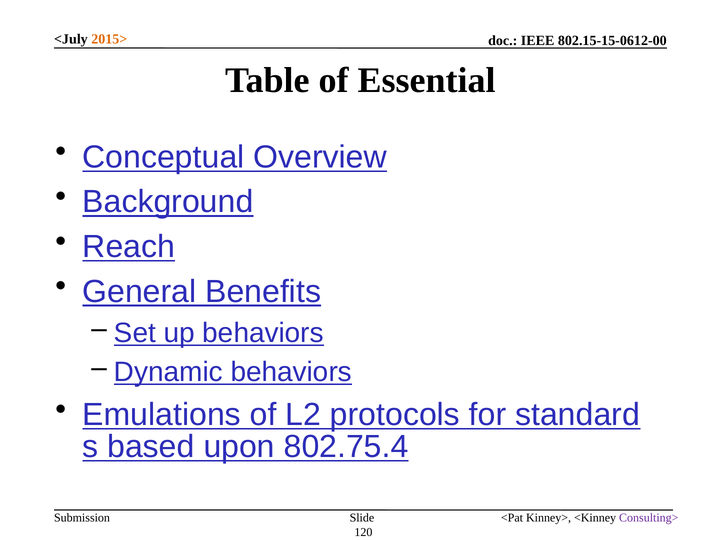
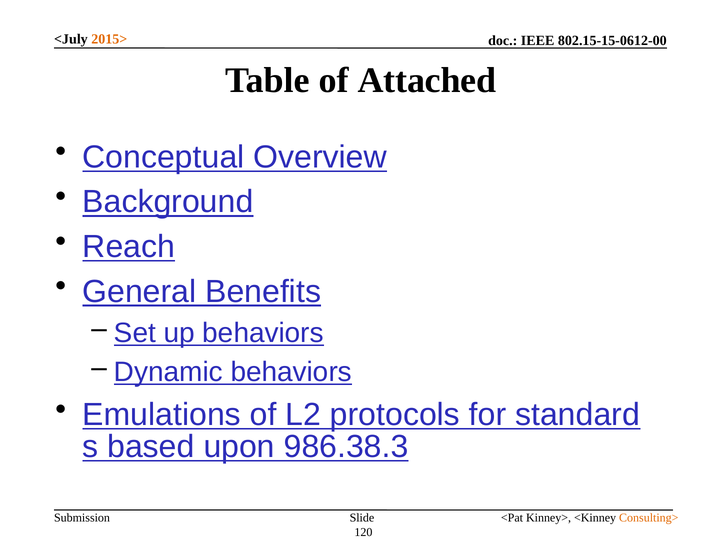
Essential: Essential -> Attached
802.75.4: 802.75.4 -> 986.38.3
Consulting> colour: purple -> orange
